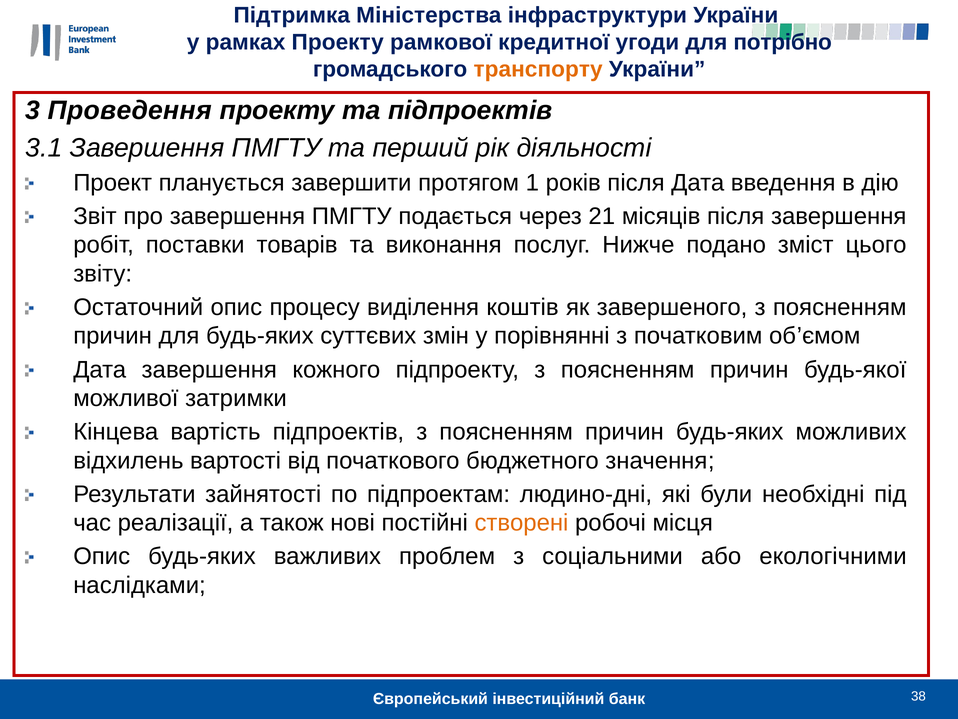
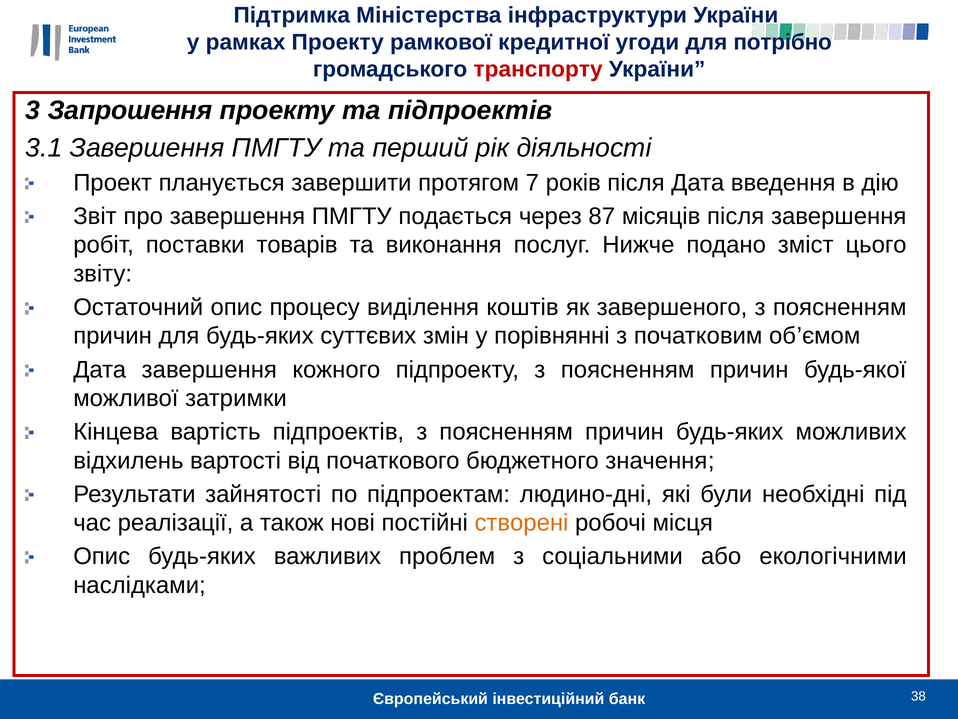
транспорту colour: orange -> red
Проведення: Проведення -> Запрошення
1: 1 -> 7
21: 21 -> 87
